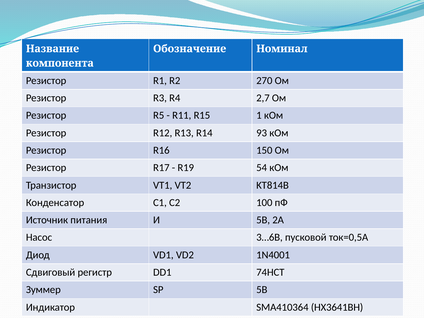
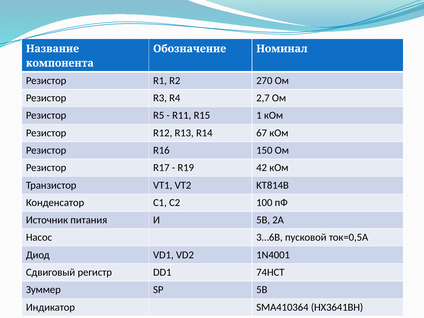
93: 93 -> 67
54: 54 -> 42
